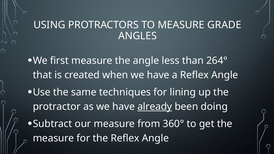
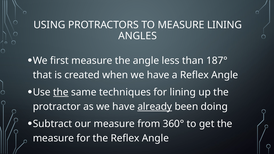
MEASURE GRADE: GRADE -> LINING
264°: 264° -> 187°
the at (61, 92) underline: none -> present
